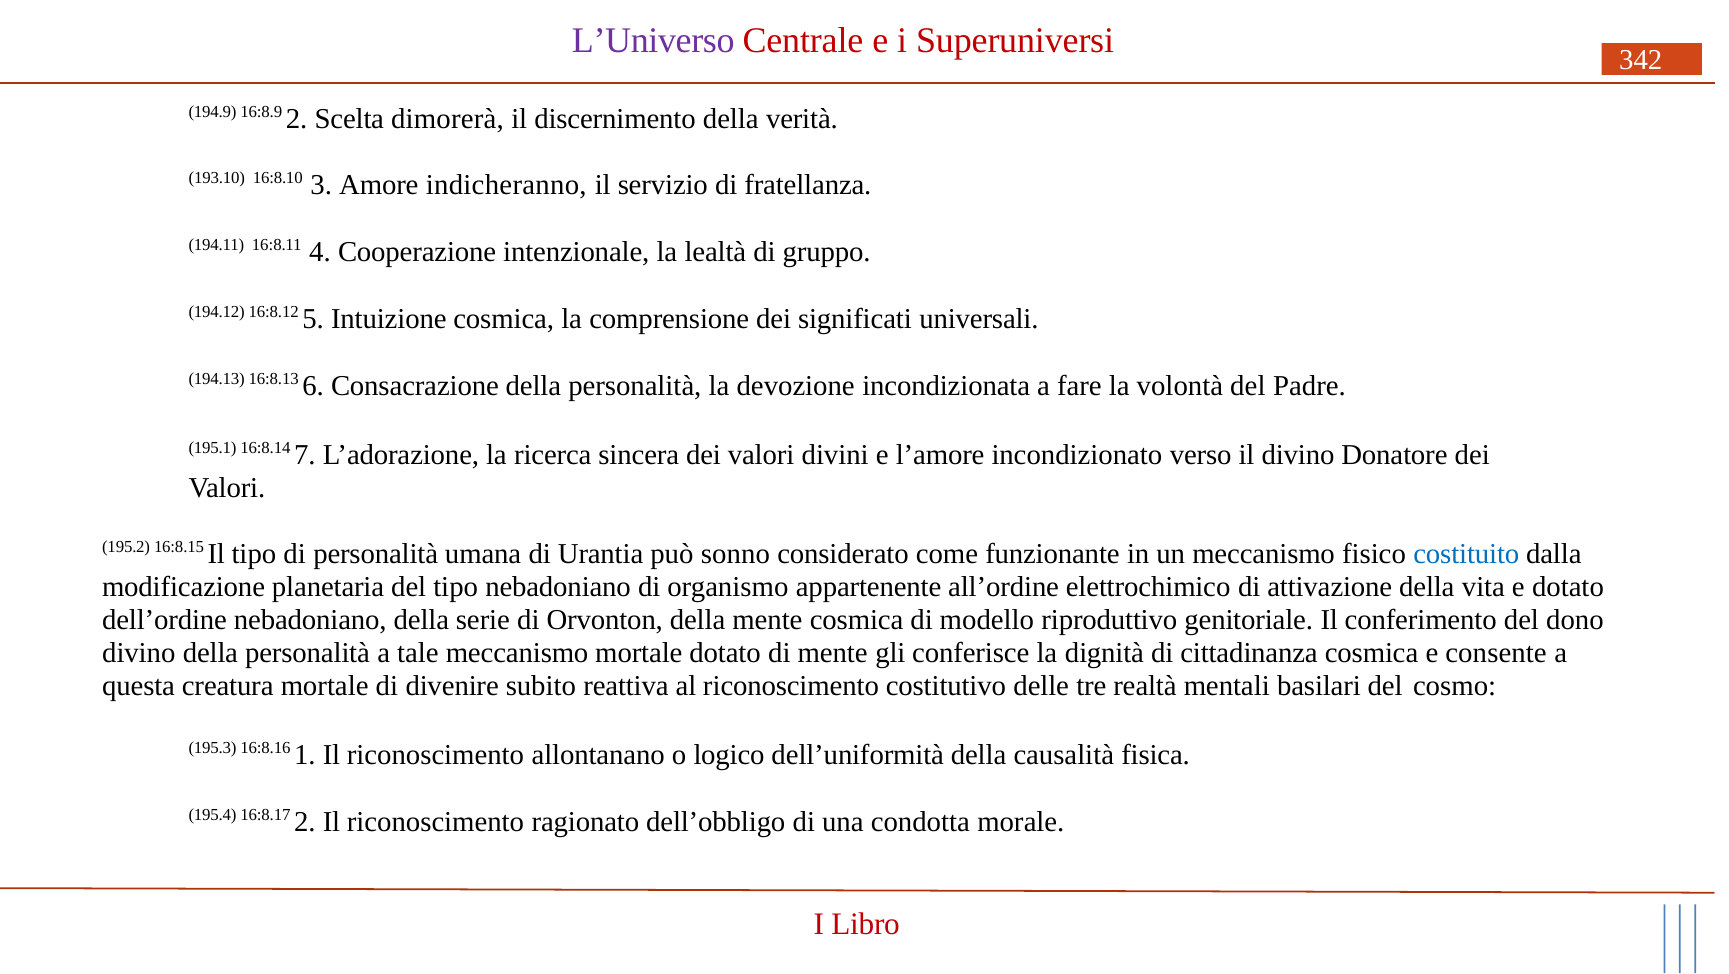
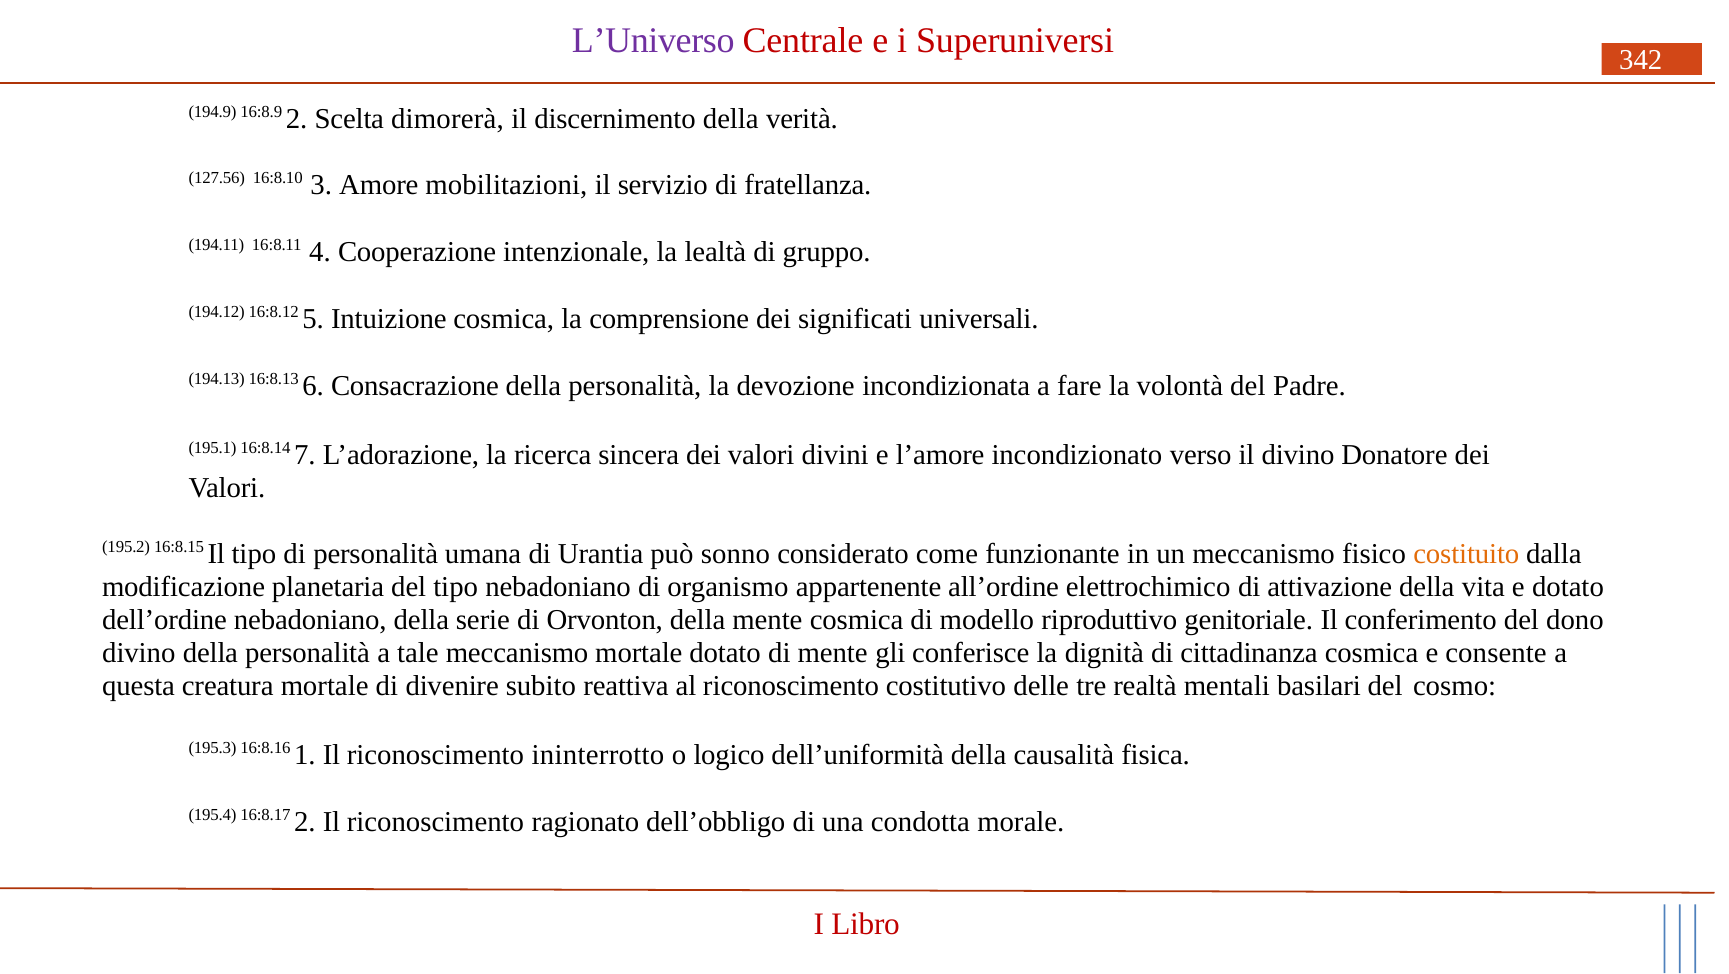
193.10: 193.10 -> 127.56
indicheranno: indicheranno -> mobilitazioni
costituito colour: blue -> orange
allontanano: allontanano -> ininterrotto
